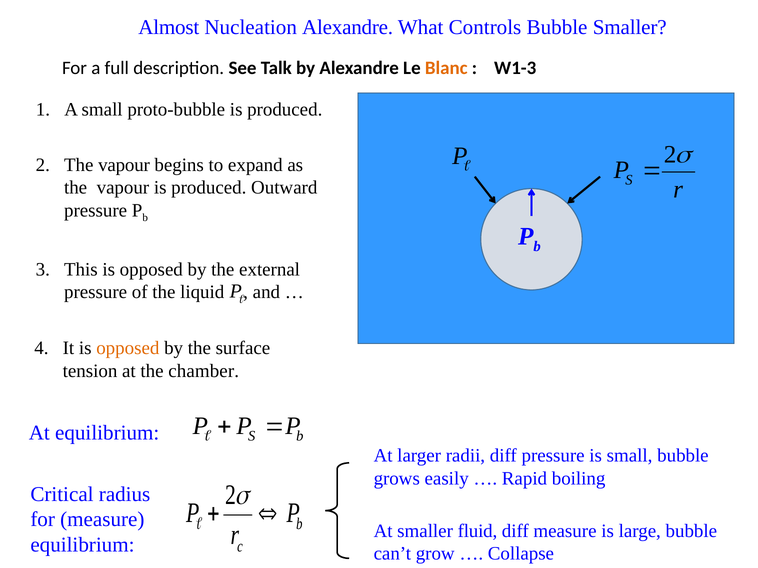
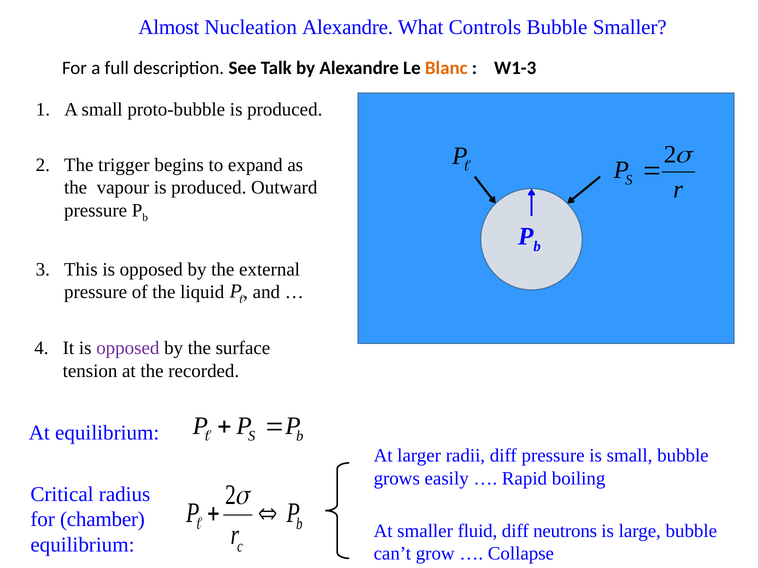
vapour at (124, 165): vapour -> trigger
opposed at (128, 349) colour: orange -> purple
chamber: chamber -> recorded
for measure: measure -> chamber
diff measure: measure -> neutrons
